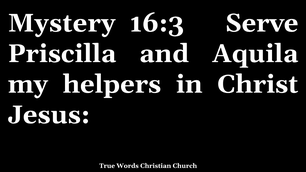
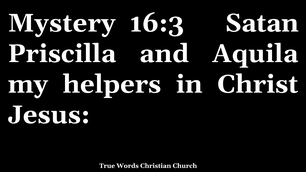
Serve: Serve -> Satan
